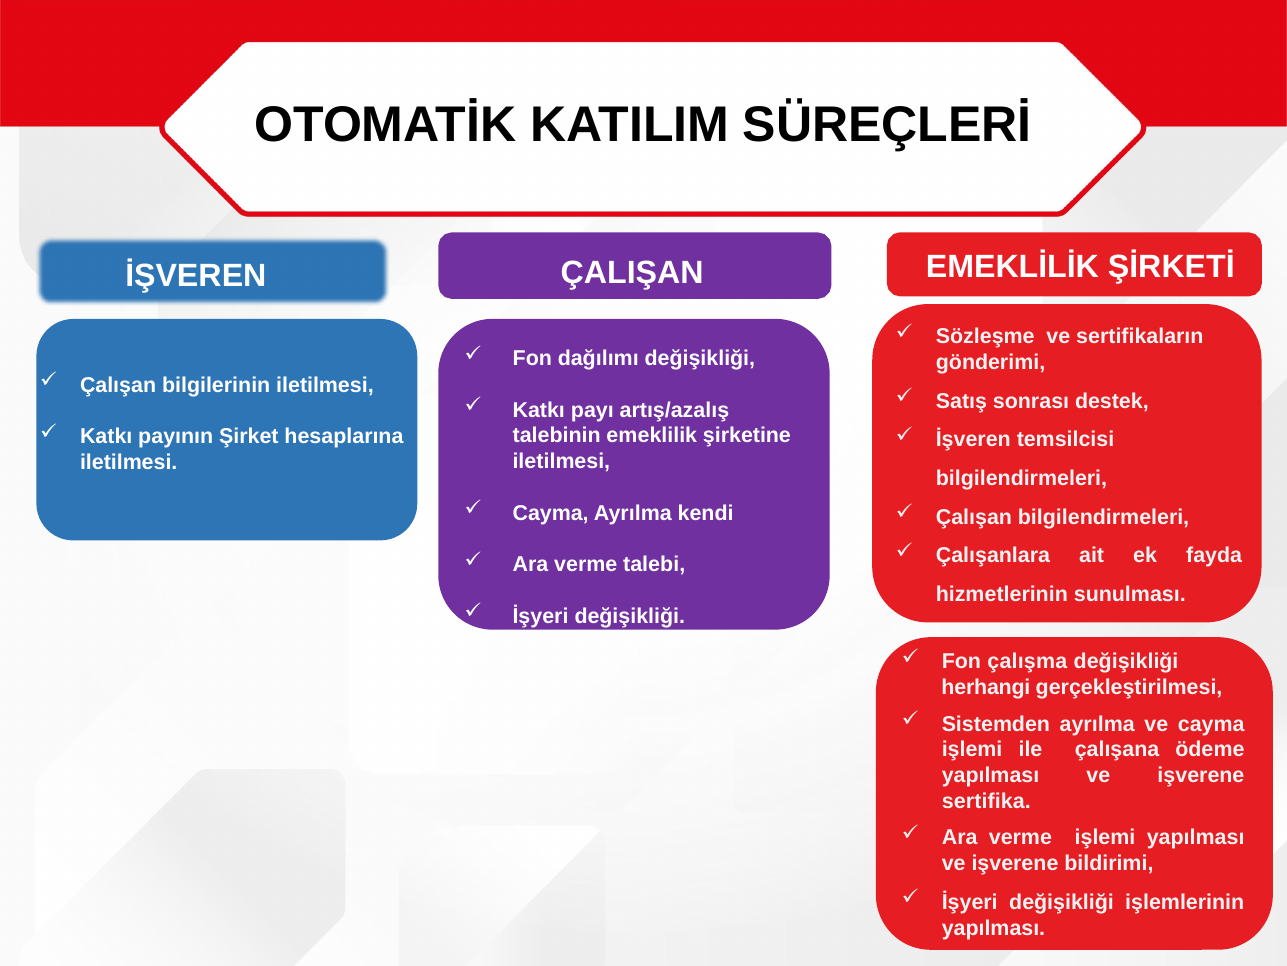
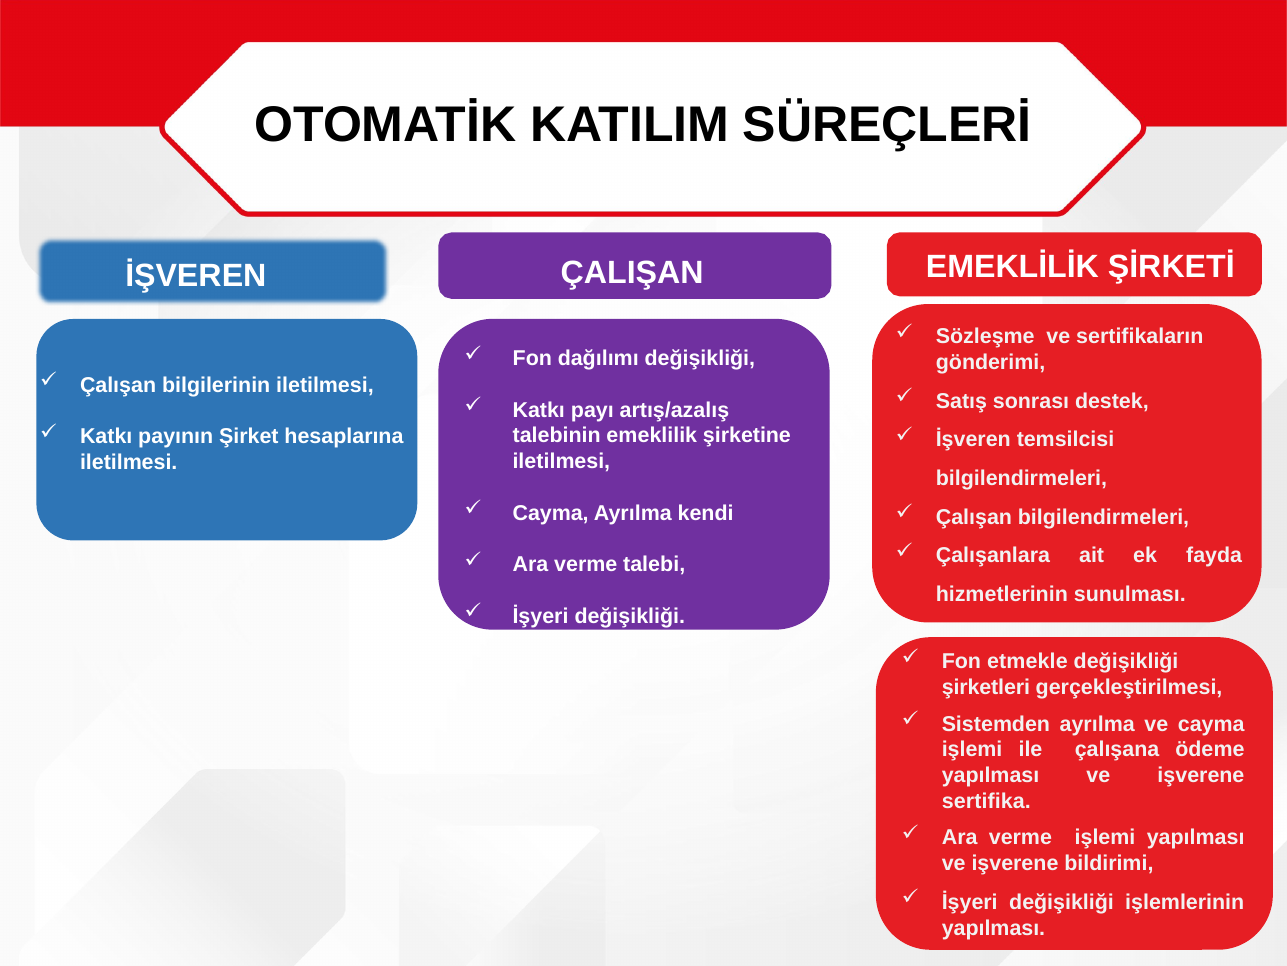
çalışma: çalışma -> etmekle
herhangi: herhangi -> şirketleri
